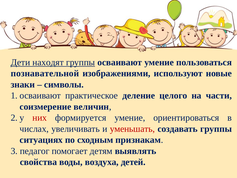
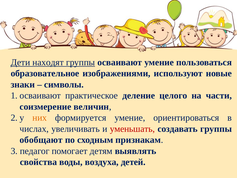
познавательной: познавательной -> образовательное
них colour: red -> orange
ситуациях: ситуациях -> обобщают
